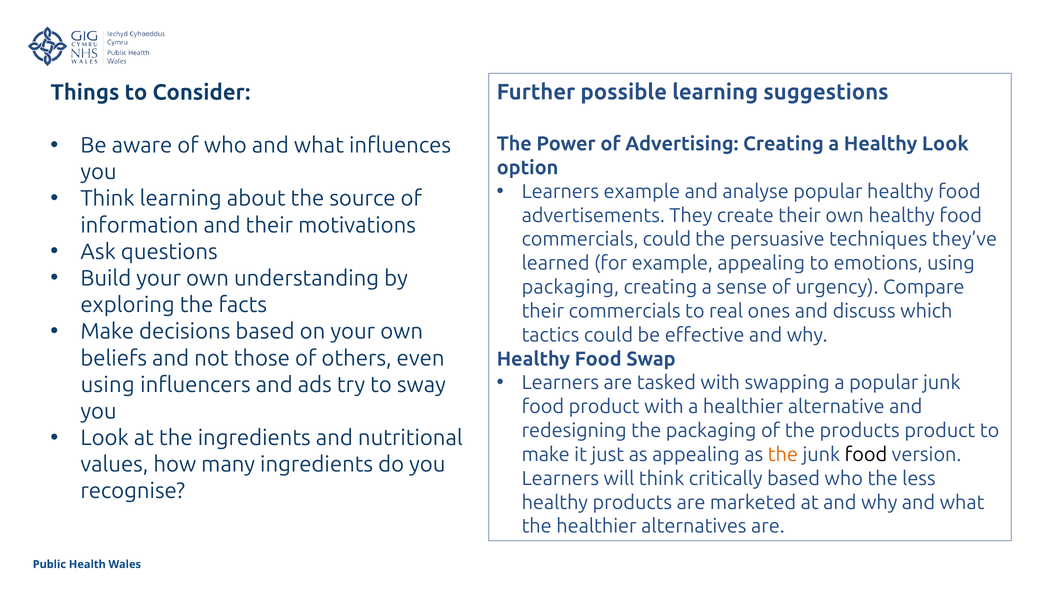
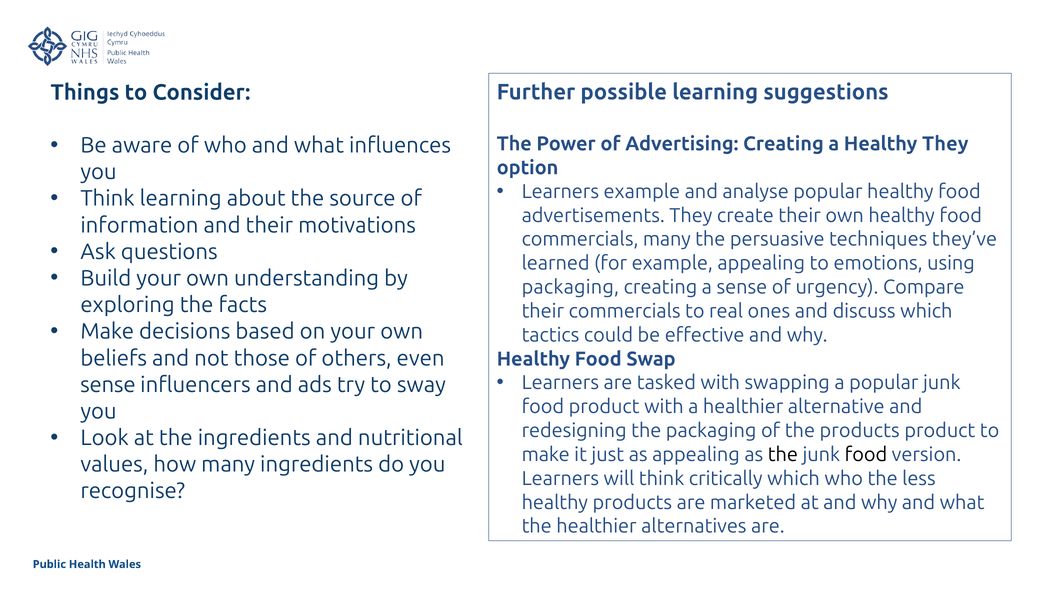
Healthy Look: Look -> They
commercials could: could -> many
using at (108, 385): using -> sense
the at (783, 455) colour: orange -> black
critically based: based -> which
